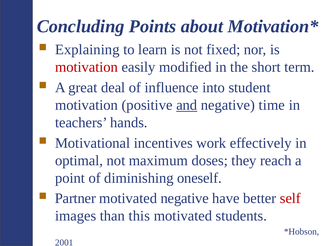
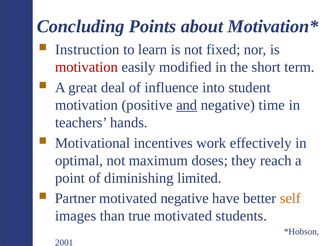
Explaining: Explaining -> Instruction
oneself: oneself -> limited
self colour: red -> orange
this: this -> true
